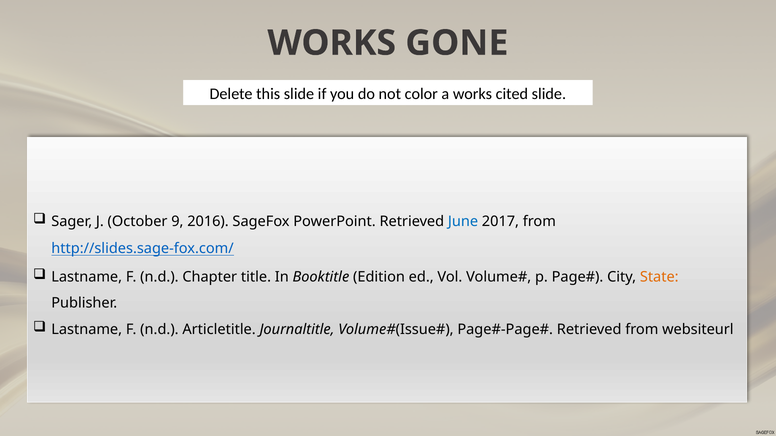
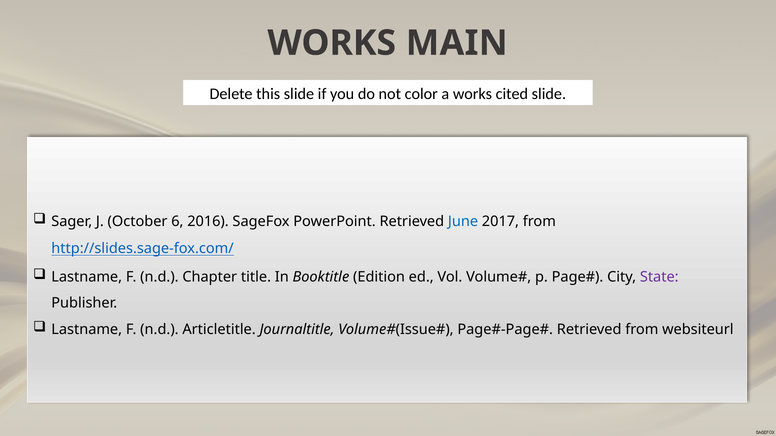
GONE: GONE -> MAIN
9: 9 -> 6
State colour: orange -> purple
